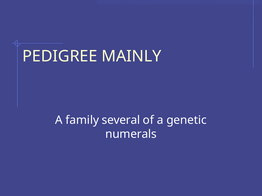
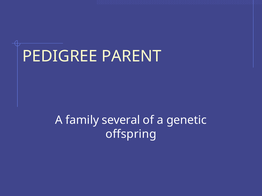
MAINLY: MAINLY -> PARENT
numerals: numerals -> offspring
